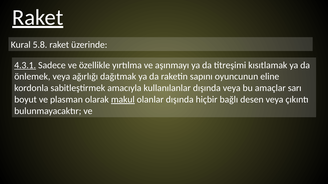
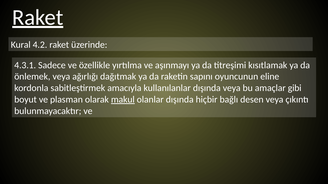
5.8: 5.8 -> 4.2
4.3.1 underline: present -> none
sarı: sarı -> gibi
